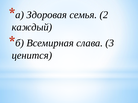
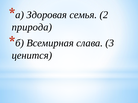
каждый: каждый -> природа
